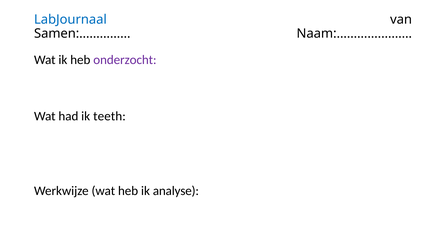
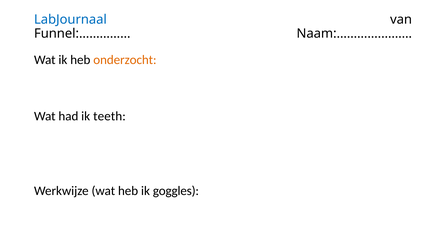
Samen:……………: Samen:…………… -> Funnel:……………
onderzocht colour: purple -> orange
analyse: analyse -> goggles
